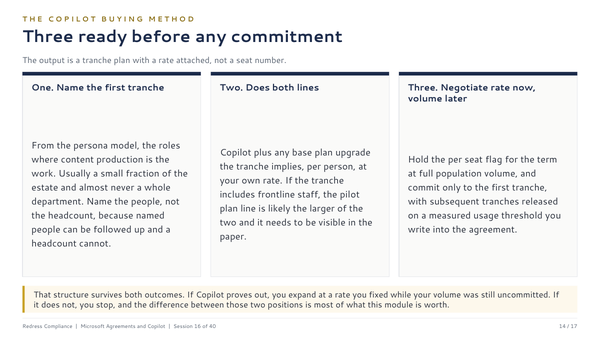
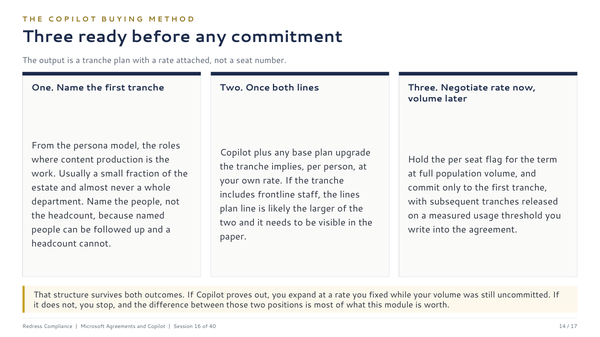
Two Does: Does -> Once
the pilot: pilot -> lines
